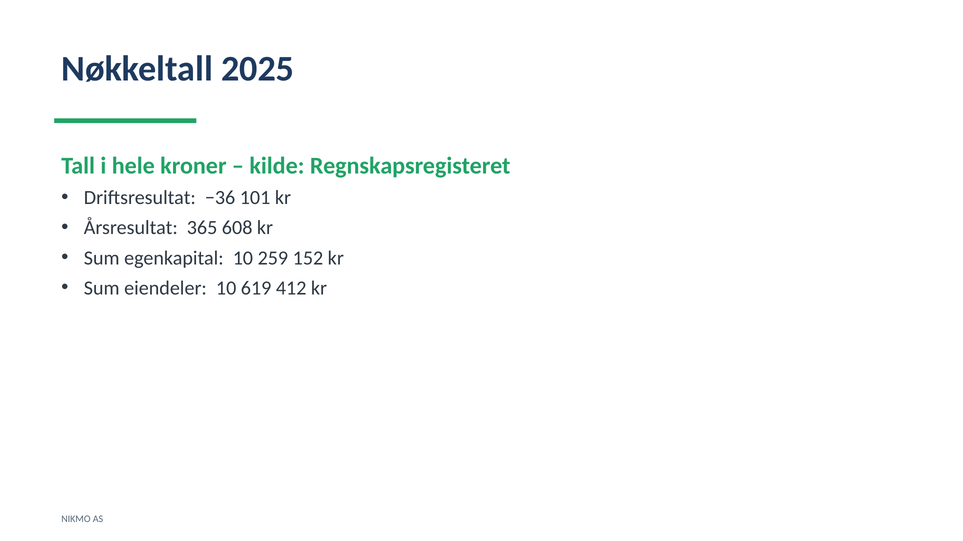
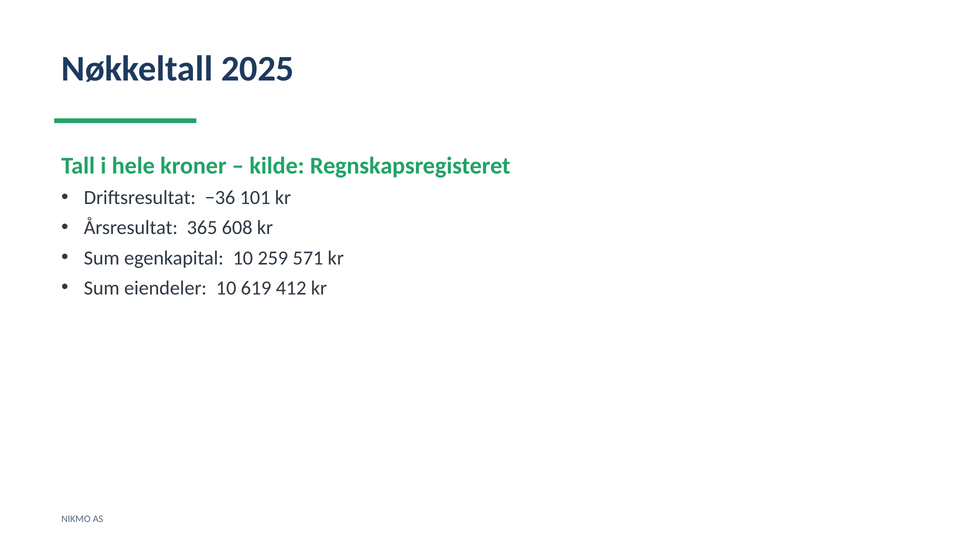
152: 152 -> 571
